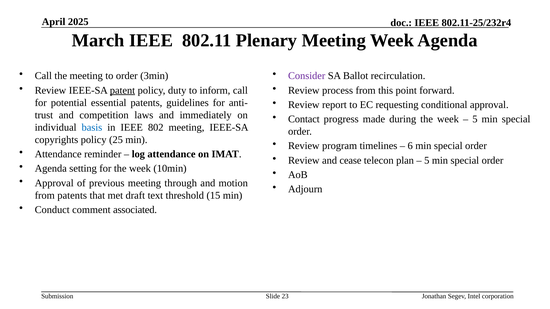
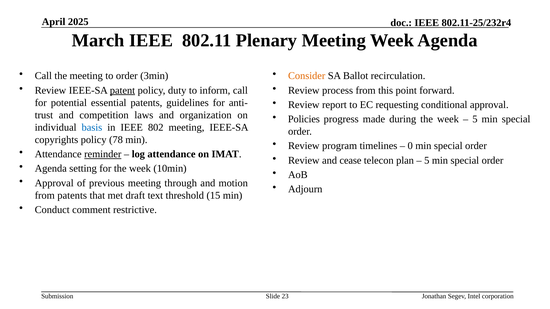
Consider colour: purple -> orange
immediately: immediately -> organization
Contact: Contact -> Policies
25: 25 -> 78
6: 6 -> 0
reminder underline: none -> present
associated: associated -> restrictive
